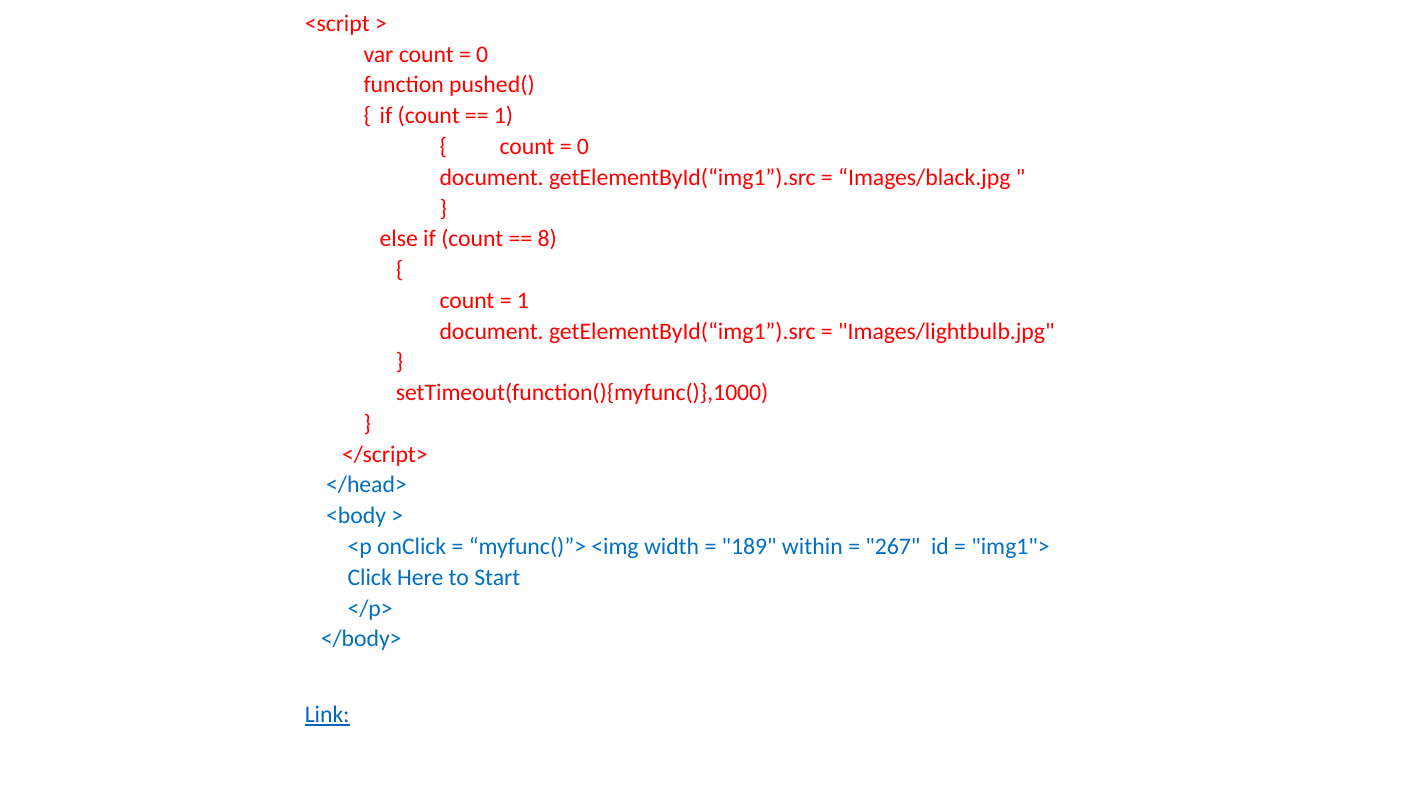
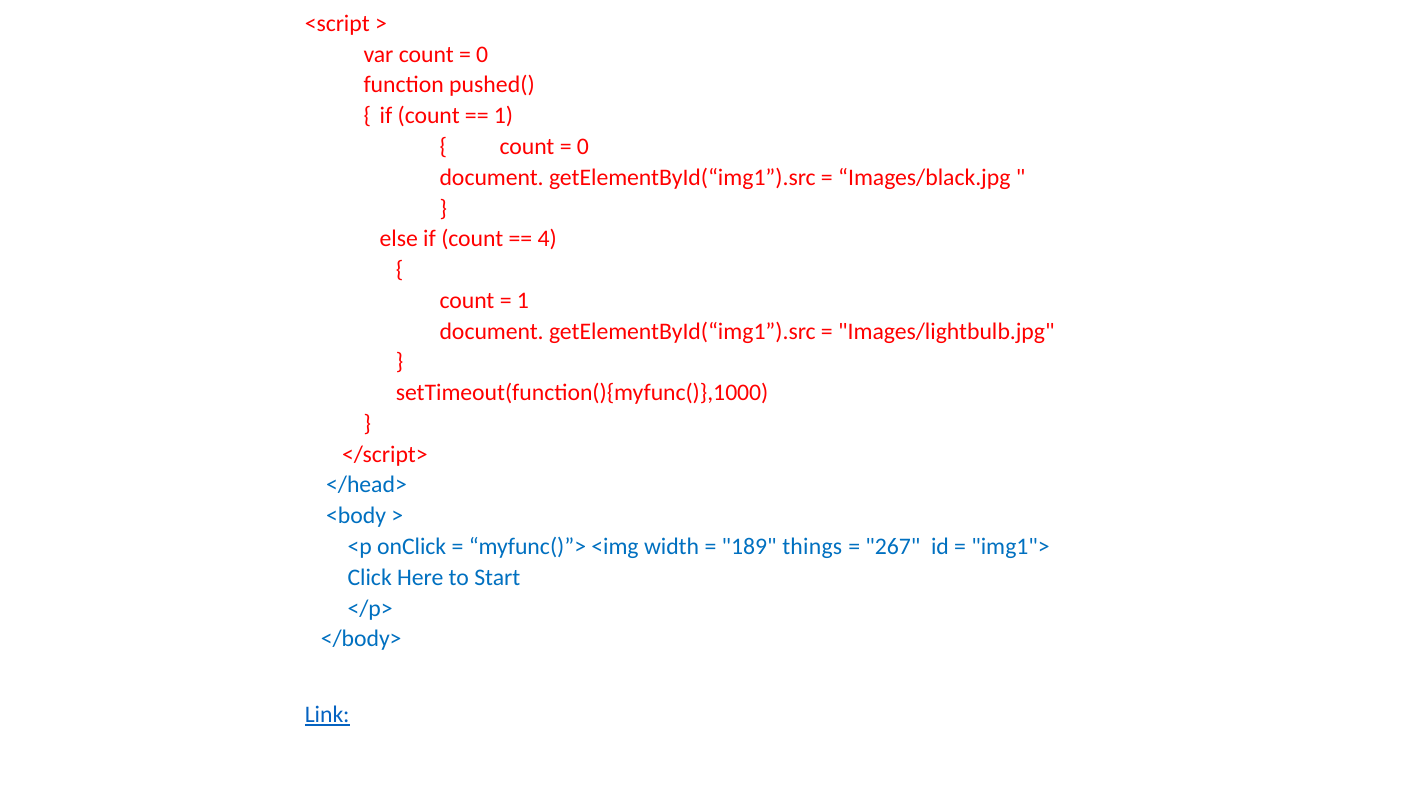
8: 8 -> 4
within: within -> things
